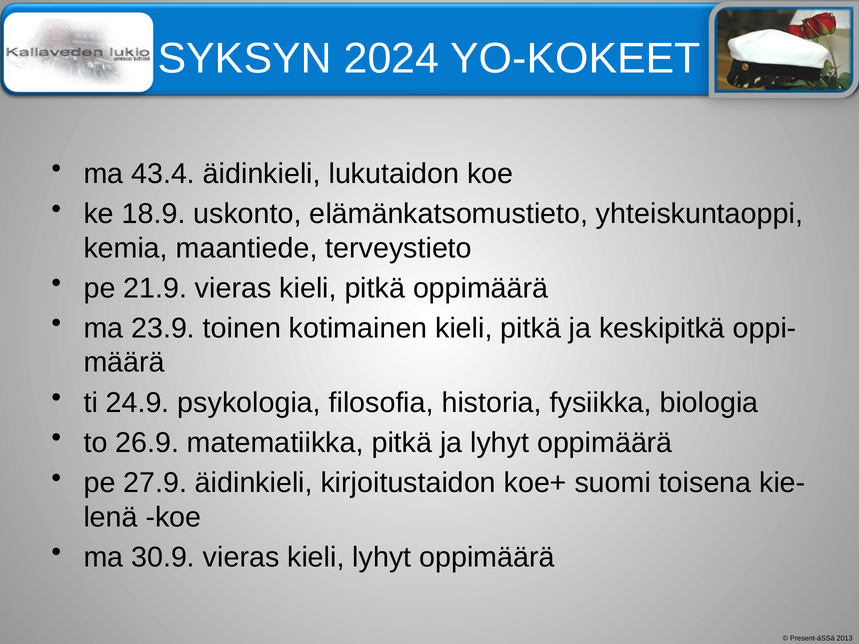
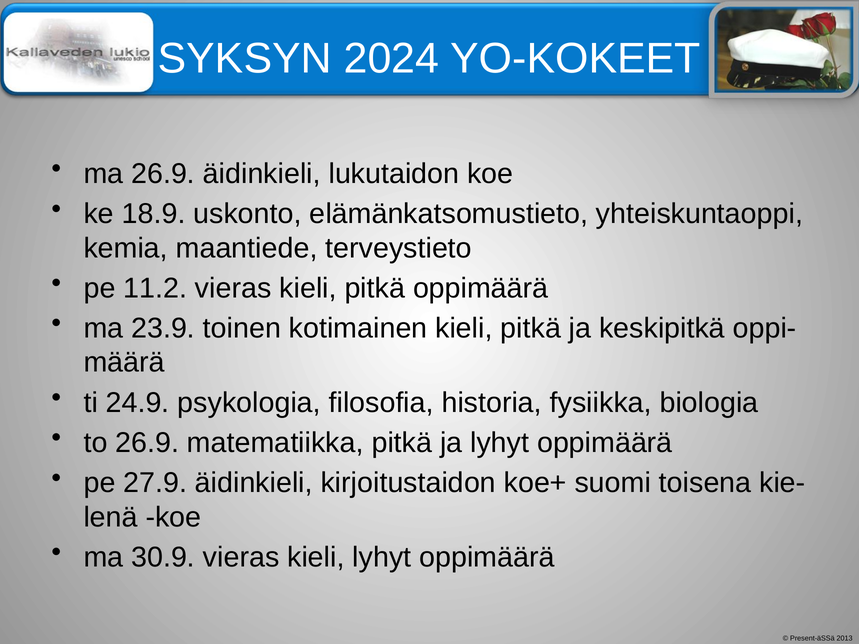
ma 43.4: 43.4 -> 26.9
21.9: 21.9 -> 11.2
